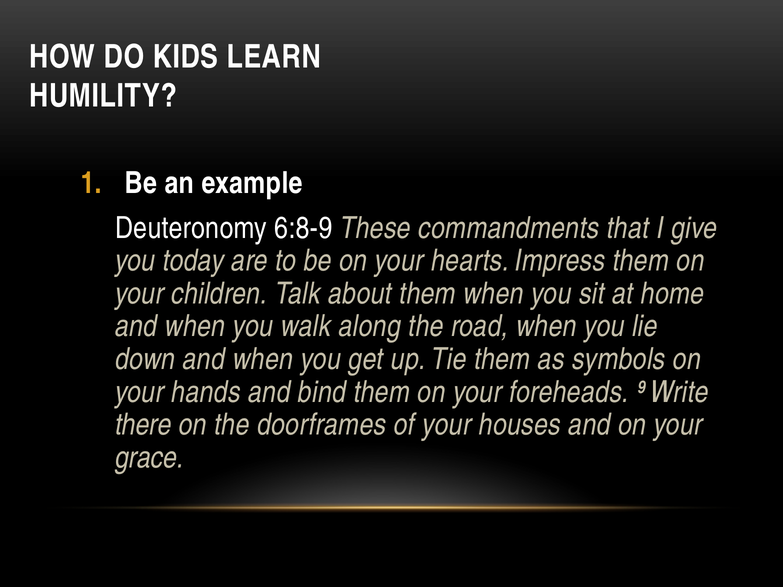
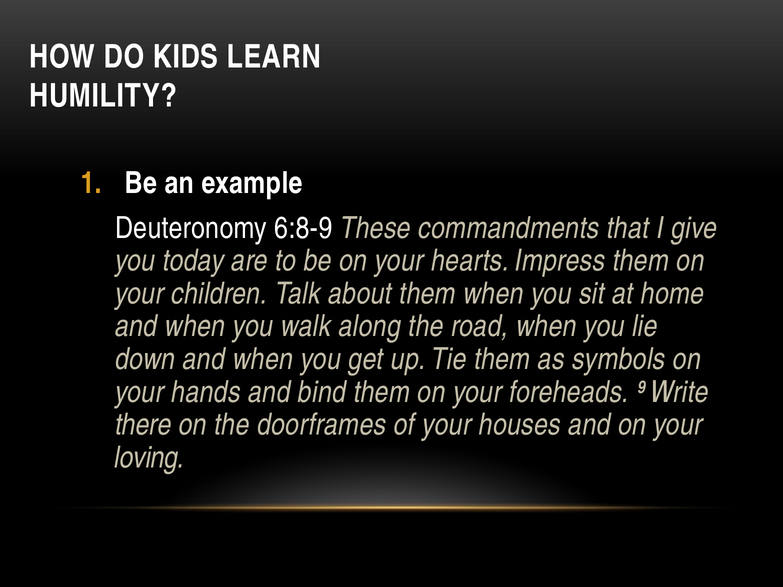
grace: grace -> loving
